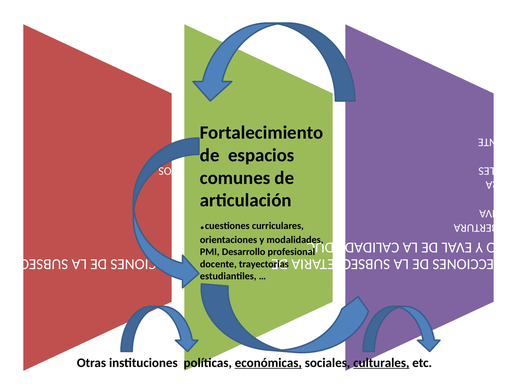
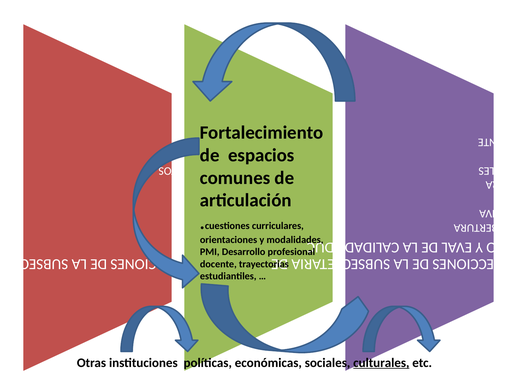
económicas underline: present -> none
